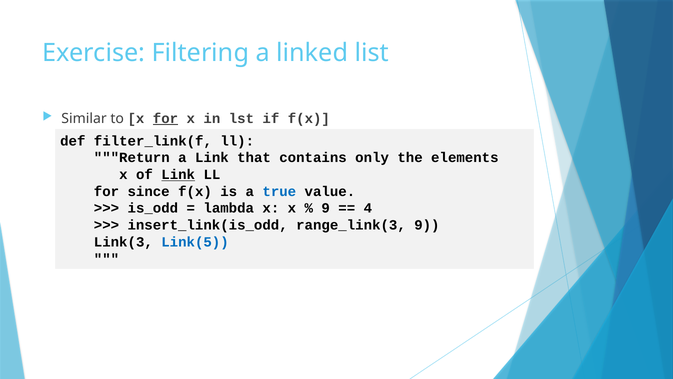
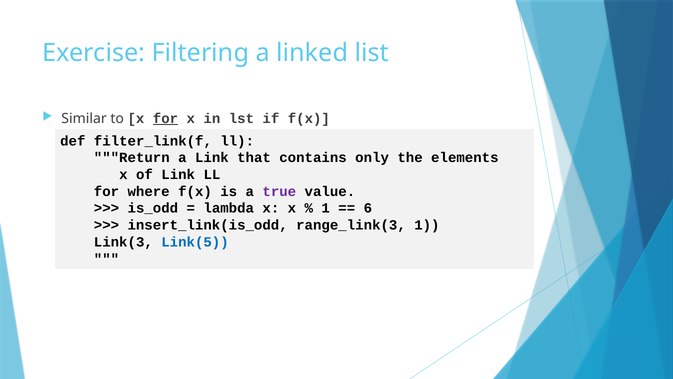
Link at (178, 174) underline: present -> none
since: since -> where
true colour: blue -> purple
9 at (326, 208): 9 -> 1
4: 4 -> 6
range_link(3 9: 9 -> 1
